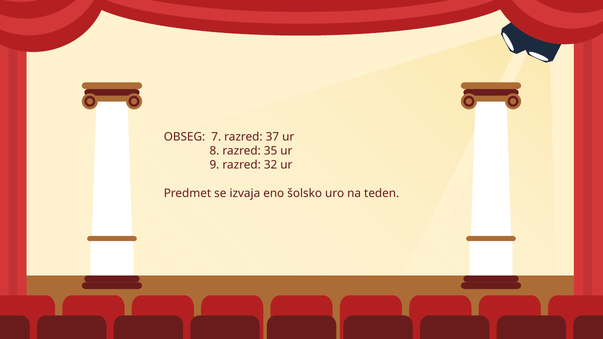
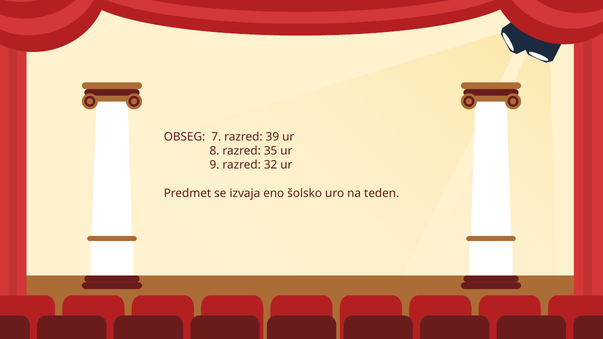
37: 37 -> 39
